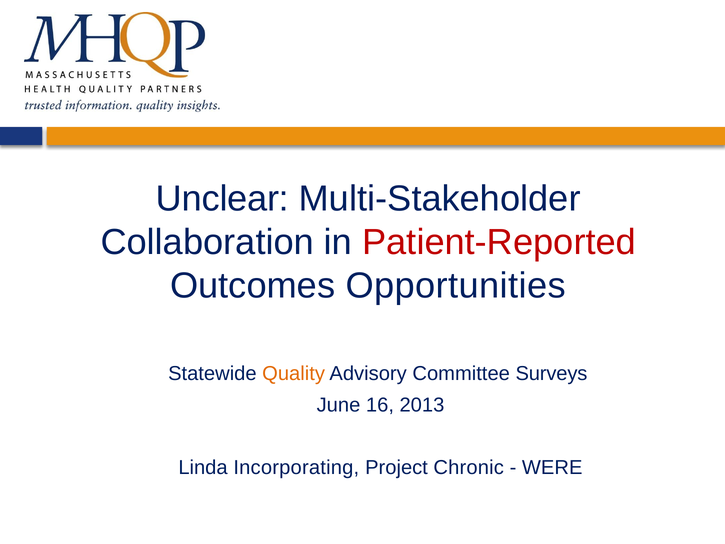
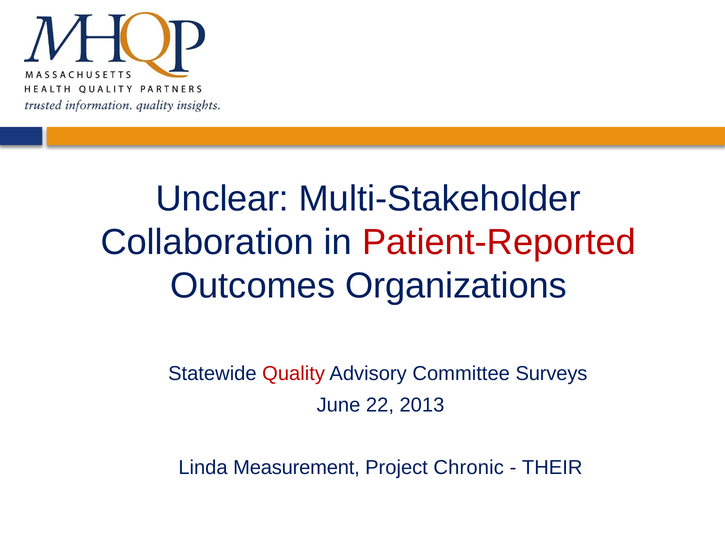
Opportunities: Opportunities -> Organizations
Quality colour: orange -> red
16: 16 -> 22
Incorporating: Incorporating -> Measurement
WERE: WERE -> THEIR
